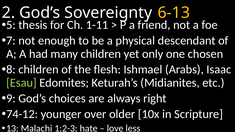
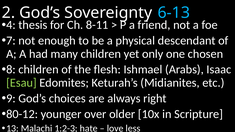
6-13 colour: yellow -> light blue
5: 5 -> 4
1-11: 1-11 -> 8-11
74-12: 74-12 -> 80-12
